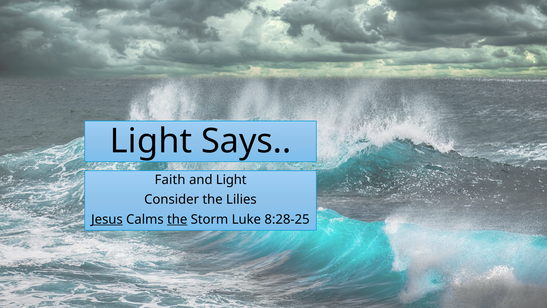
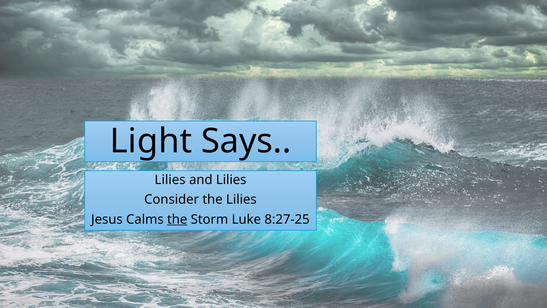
Faith at (170, 180): Faith -> Lilies
and Light: Light -> Lilies
Jesus underline: present -> none
8:28-25: 8:28-25 -> 8:27-25
